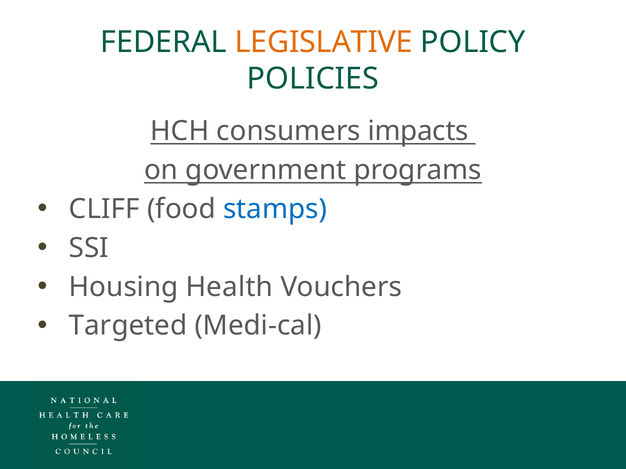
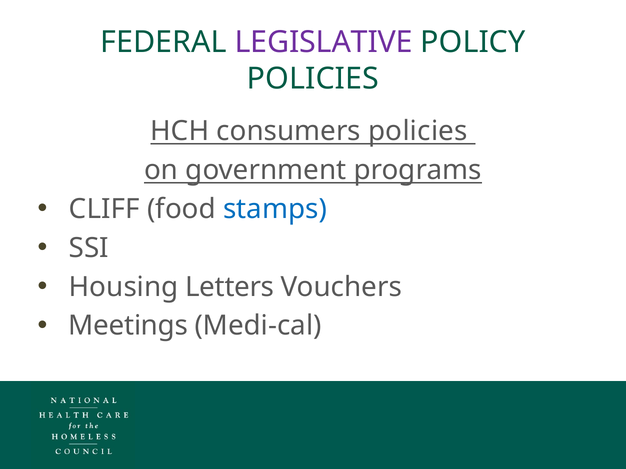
LEGISLATIVE colour: orange -> purple
consumers impacts: impacts -> policies
Health: Health -> Letters
Targeted: Targeted -> Meetings
